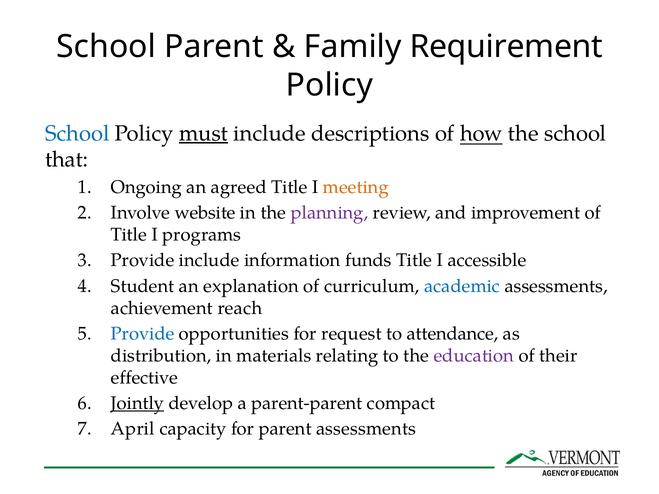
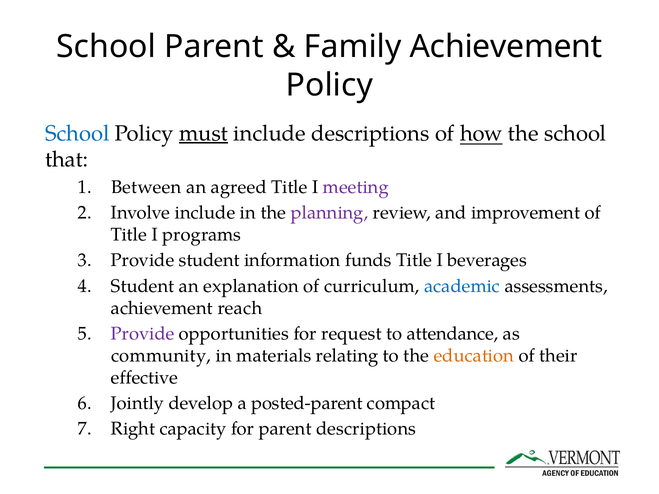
Family Requirement: Requirement -> Achievement
Ongoing: Ongoing -> Between
meeting colour: orange -> purple
Involve website: website -> include
Provide include: include -> student
accessible: accessible -> beverages
Provide at (143, 334) colour: blue -> purple
distribution: distribution -> community
education colour: purple -> orange
Jointly underline: present -> none
parent-parent: parent-parent -> posted-parent
April: April -> Right
parent assessments: assessments -> descriptions
